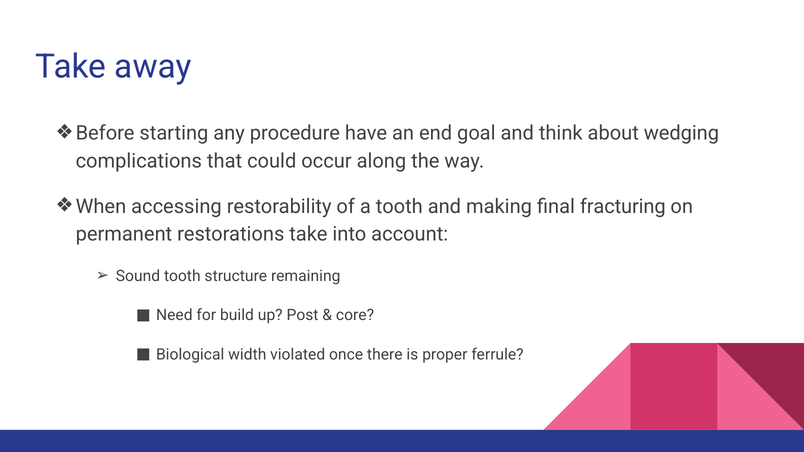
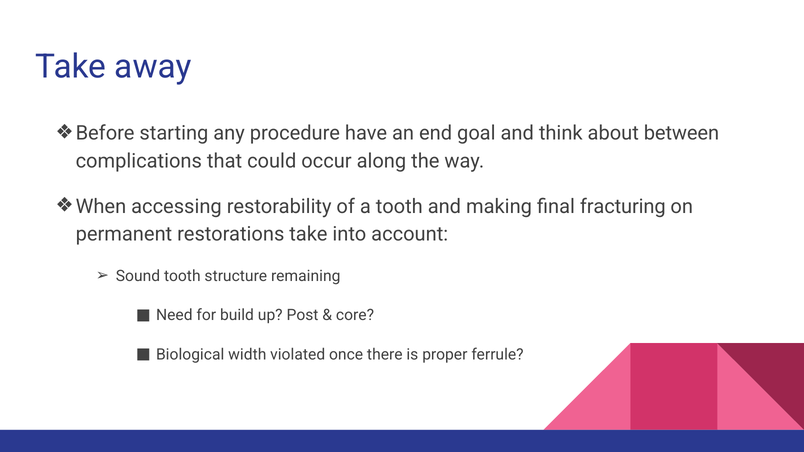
wedging: wedging -> between
